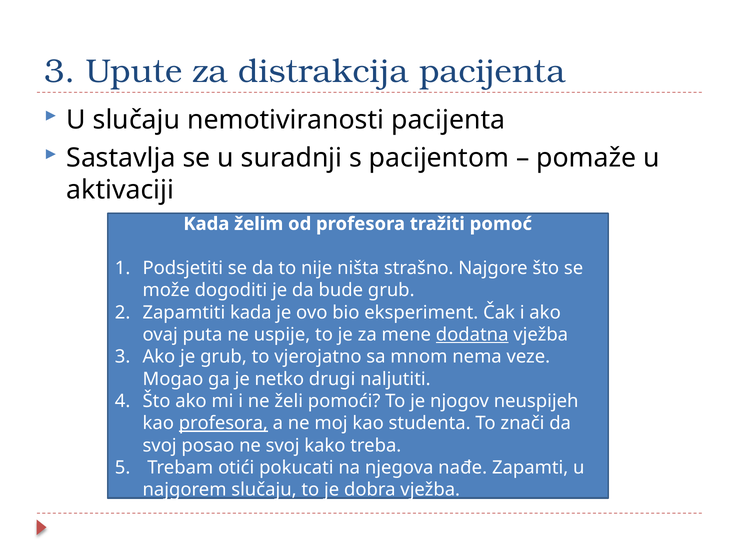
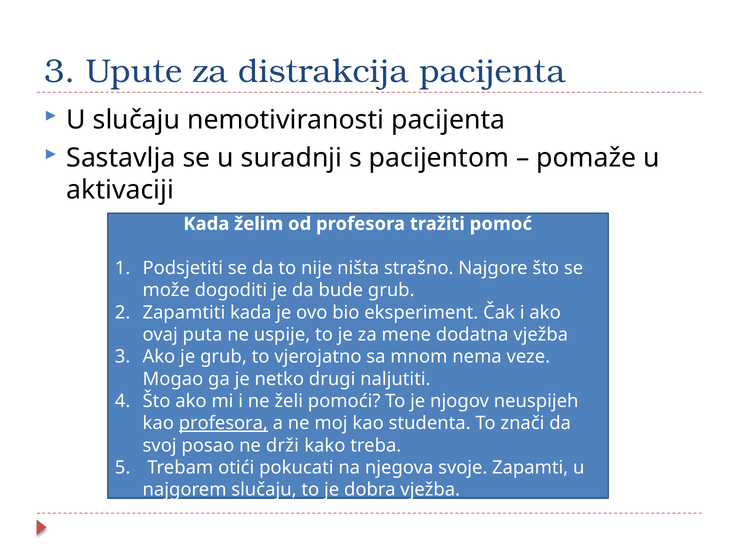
dodatna underline: present -> none
ne svoj: svoj -> drži
nađe: nađe -> svoje
